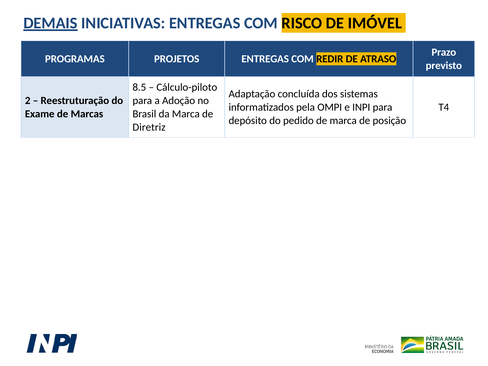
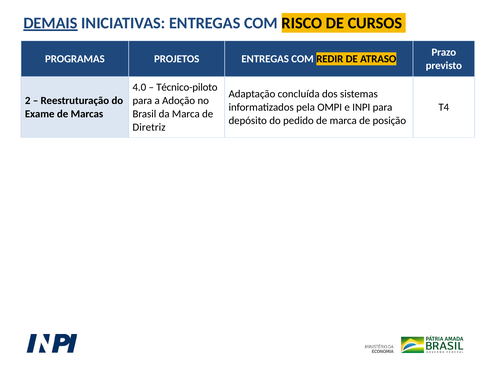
IMÓVEL: IMÓVEL -> CURSOS
8.5: 8.5 -> 4.0
Cálculo-piloto: Cálculo-piloto -> Técnico-piloto
